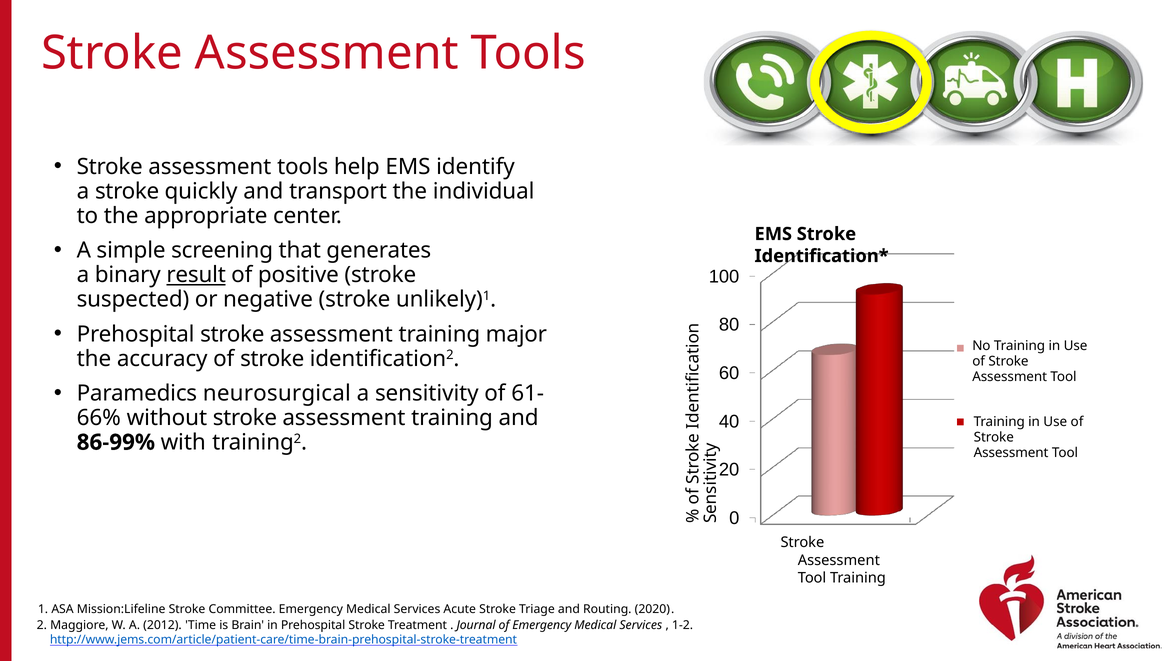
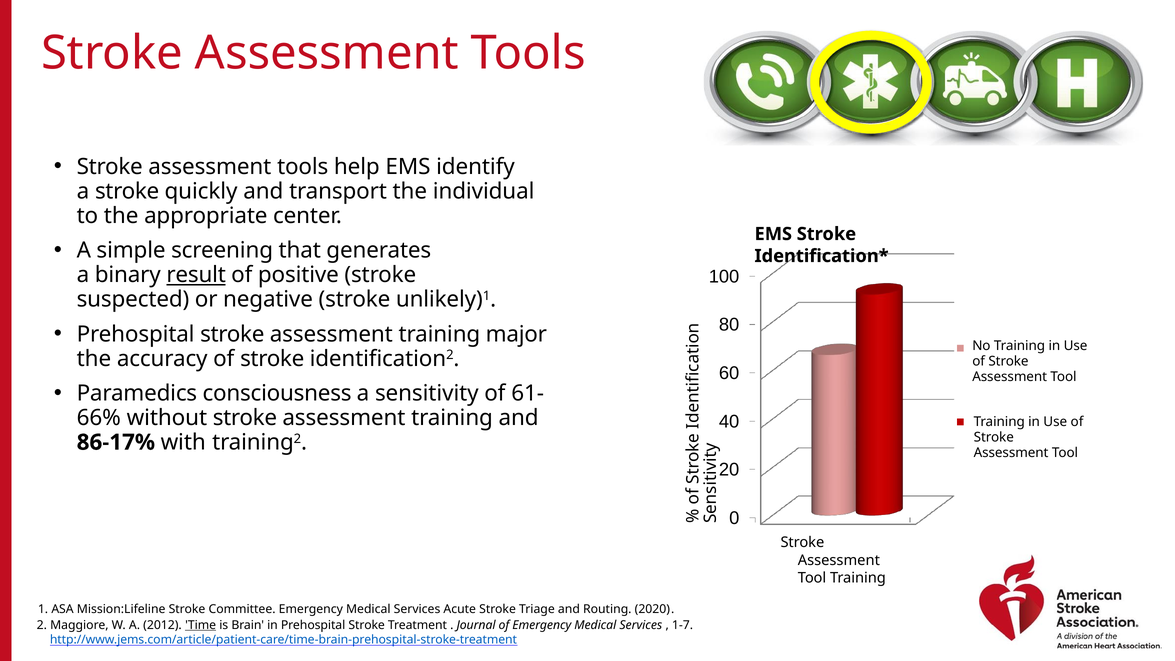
neurosurgical: neurosurgical -> consciousness
86-99%: 86-99% -> 86-17%
Time underline: none -> present
1-2: 1-2 -> 1-7
